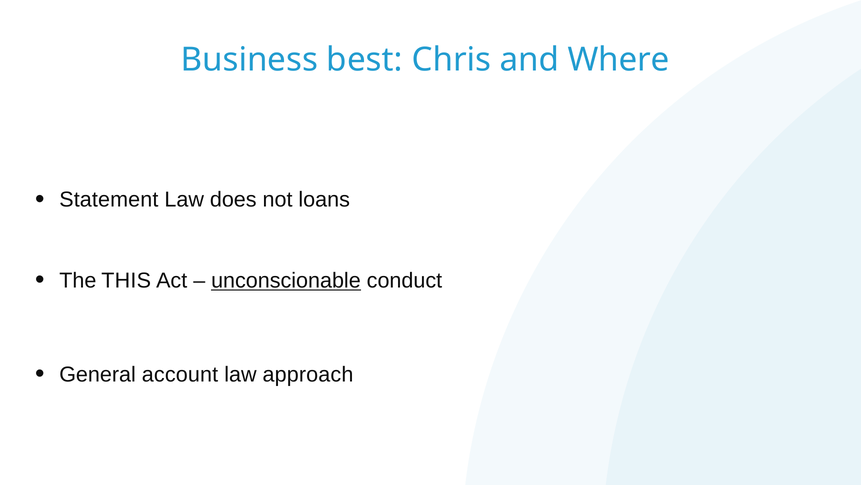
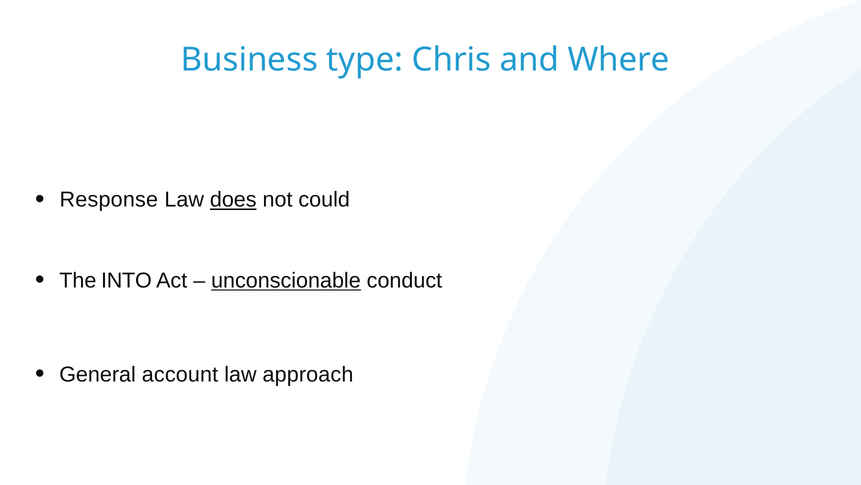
best: best -> type
Statement: Statement -> Response
does underline: none -> present
loans: loans -> could
THIS: THIS -> INTO
